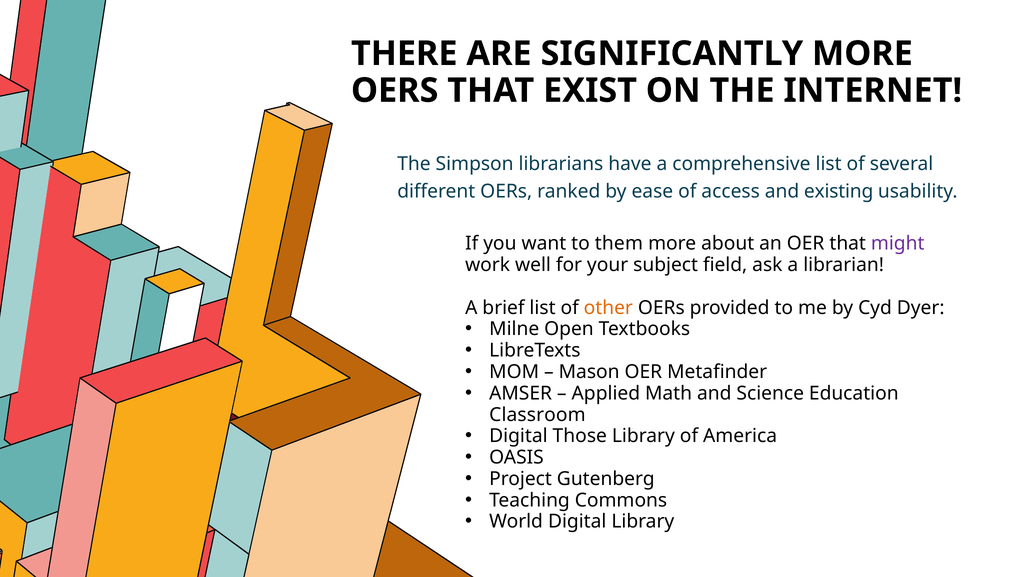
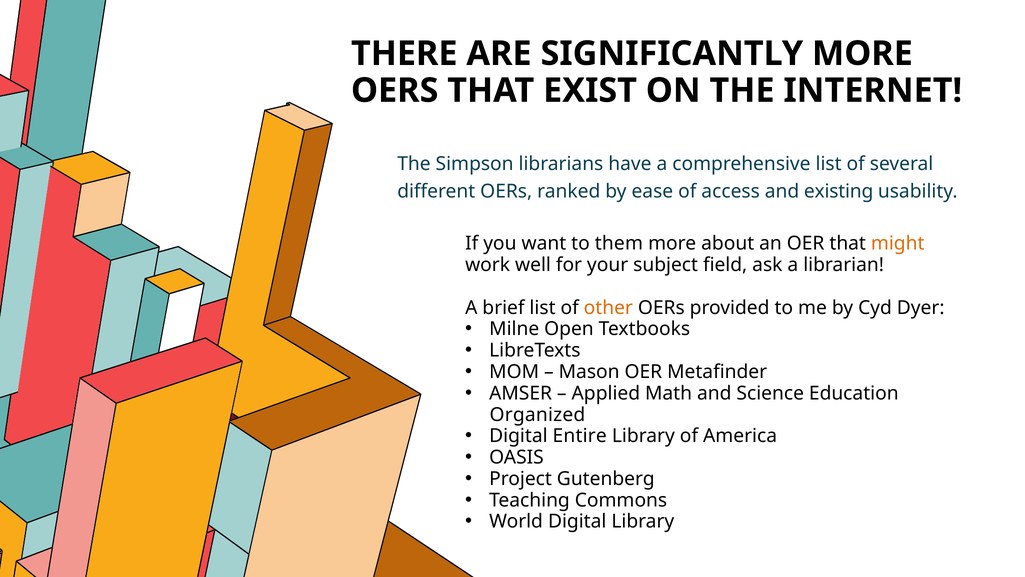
might colour: purple -> orange
Classroom: Classroom -> Organized
Those: Those -> Entire
